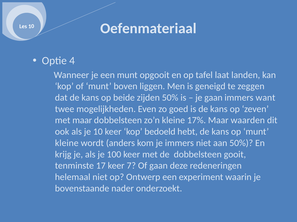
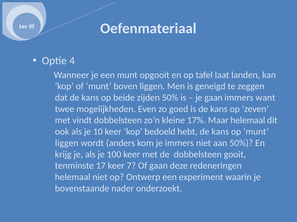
met maar: maar -> vindt
Maar waarden: waarden -> helemaal
kleine at (67, 143): kleine -> liggen
